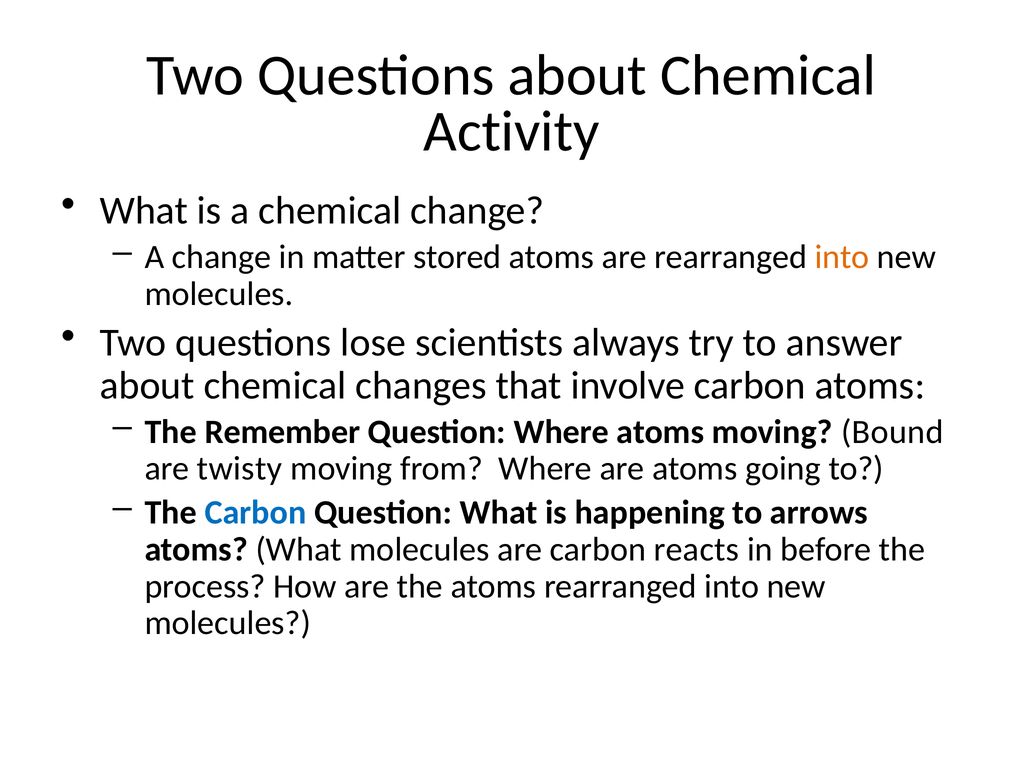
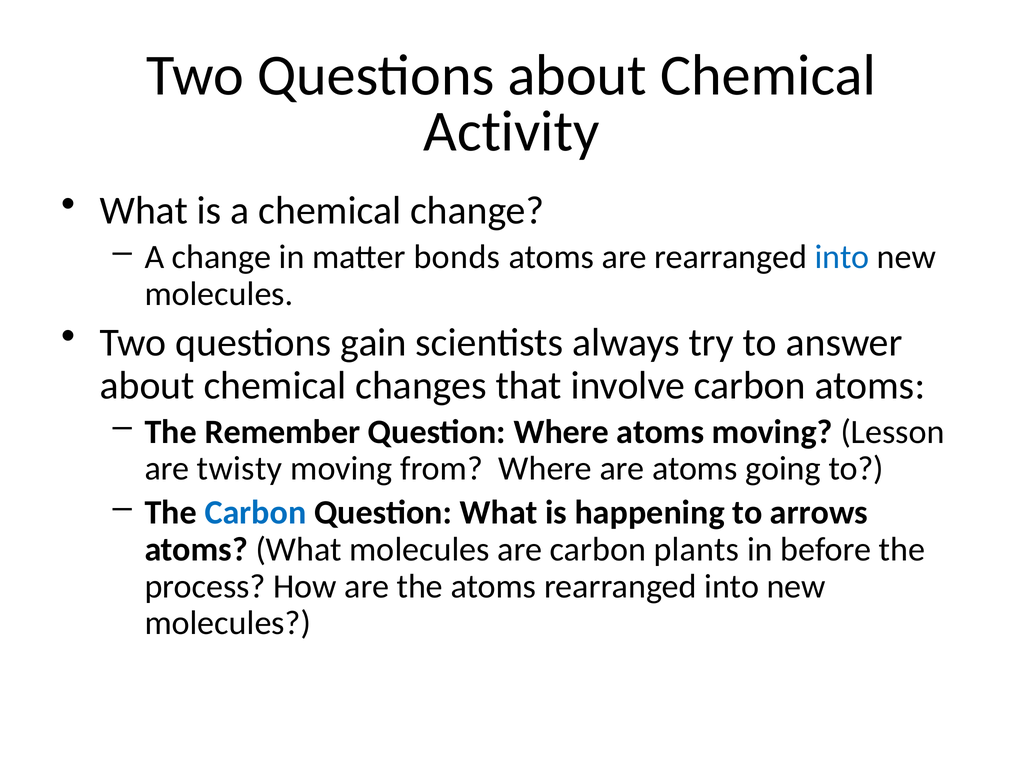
stored: stored -> bonds
into at (842, 257) colour: orange -> blue
lose: lose -> gain
Bound: Bound -> Lesson
reacts: reacts -> plants
